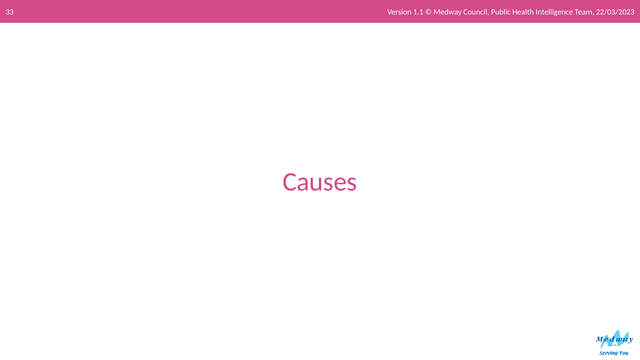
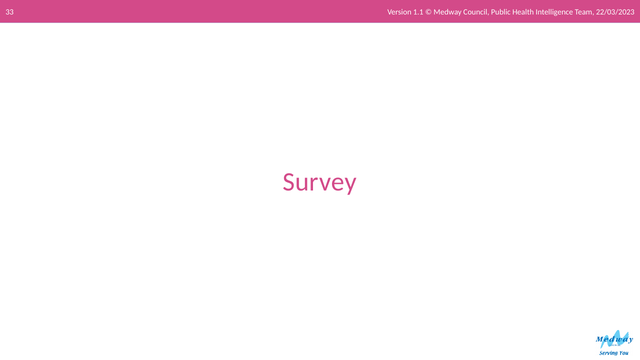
Causes: Causes -> Survey
